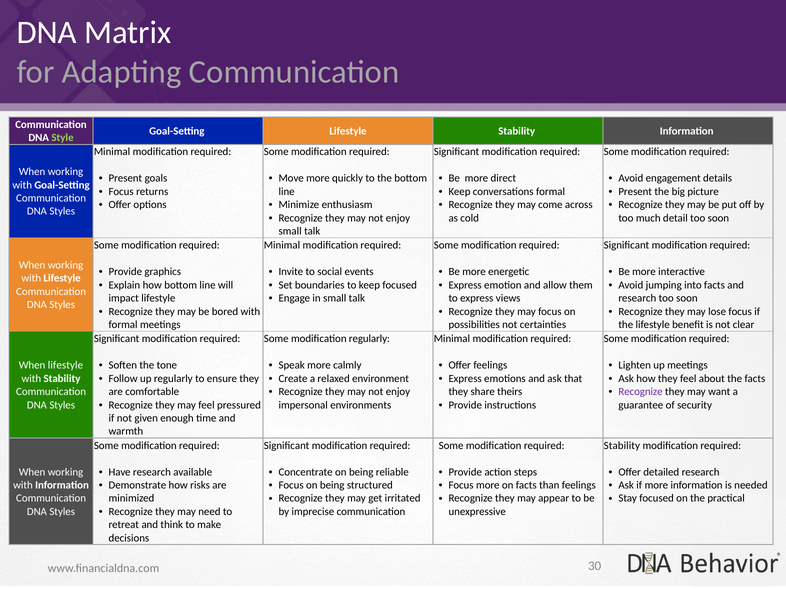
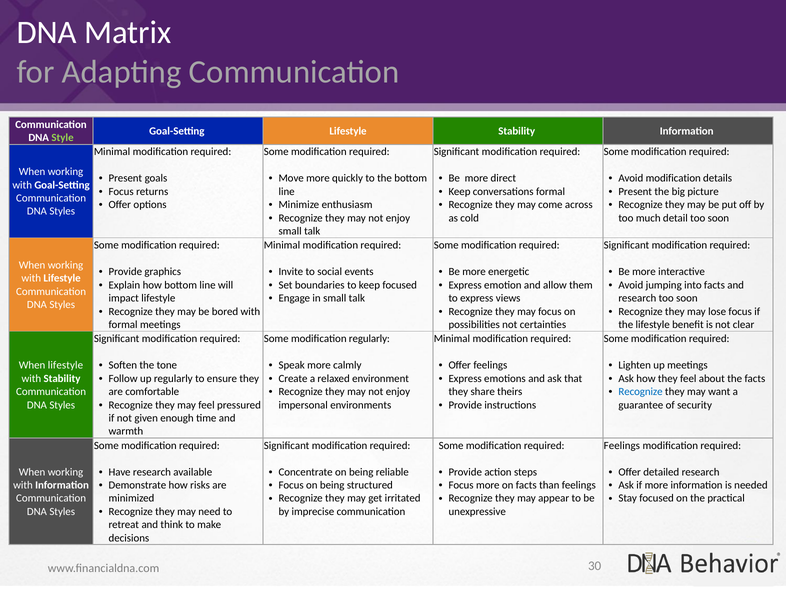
Avoid engagement: engagement -> modification
Recognize at (641, 392) colour: purple -> blue
Stability at (622, 446): Stability -> Feelings
